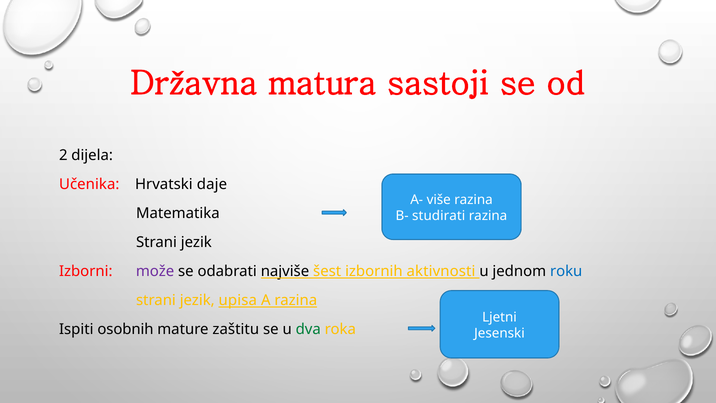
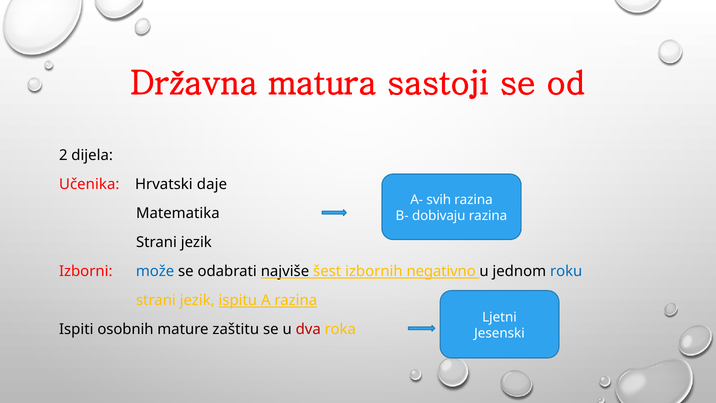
više: više -> svih
studirati: studirati -> dobivaju
može colour: purple -> blue
aktivnosti: aktivnosti -> negativno
upisa: upisa -> ispitu
dva colour: green -> red
